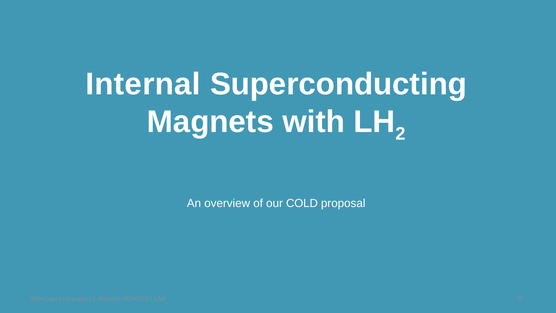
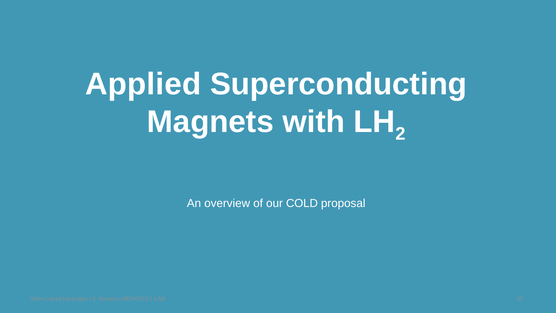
Internal: Internal -> Applied
